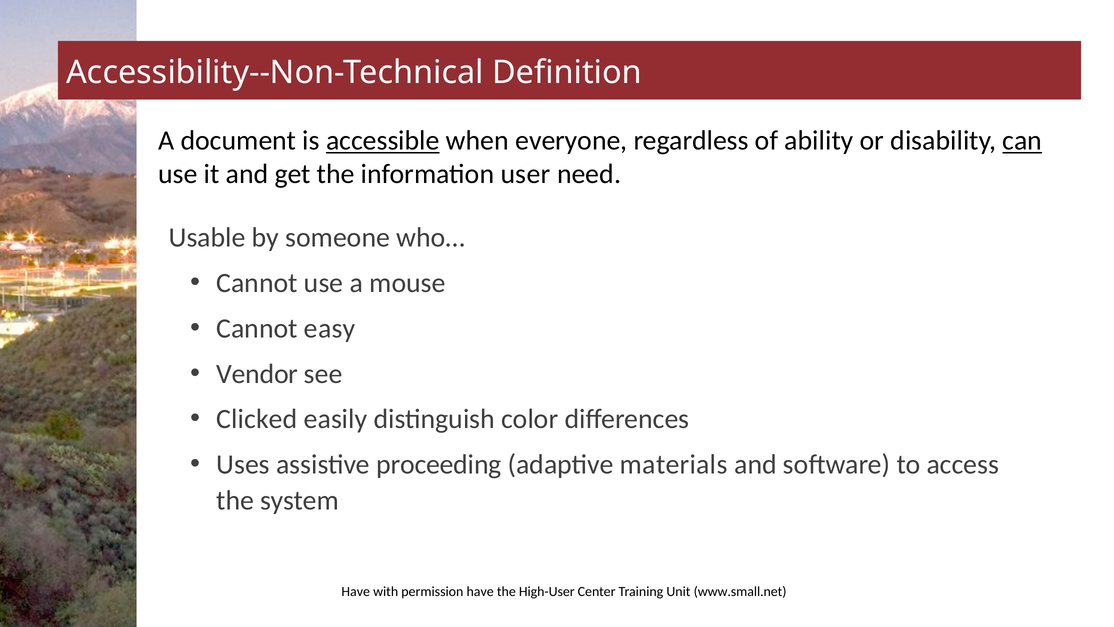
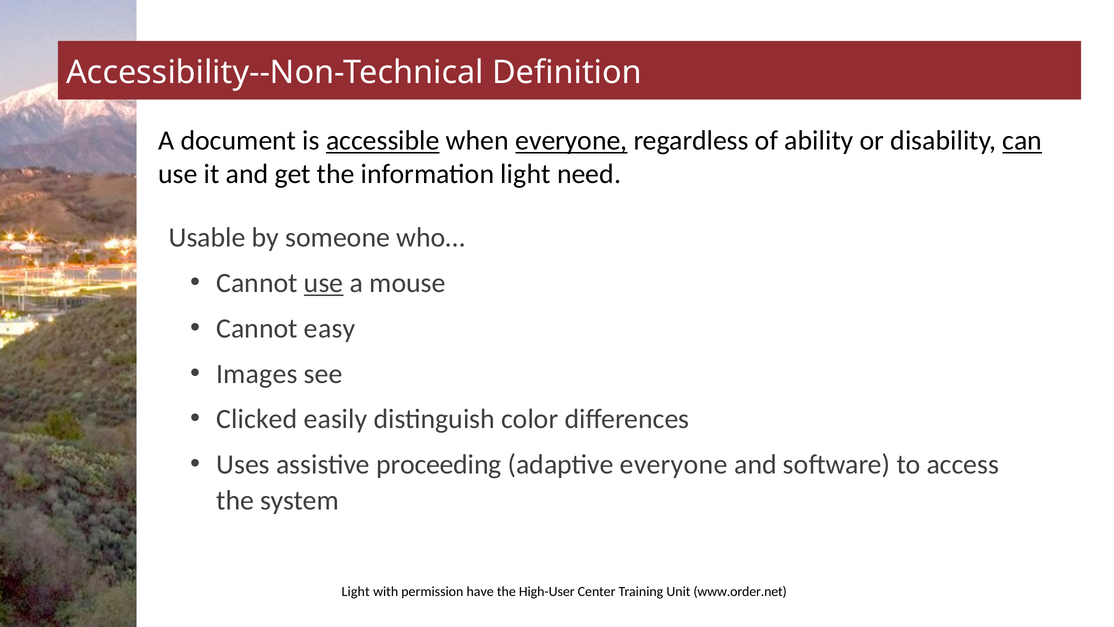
everyone at (571, 141) underline: none -> present
information user: user -> light
use at (324, 283) underline: none -> present
Vendor: Vendor -> Images
adaptive materials: materials -> everyone
Have at (356, 591): Have -> Light
www.small.net: www.small.net -> www.order.net
